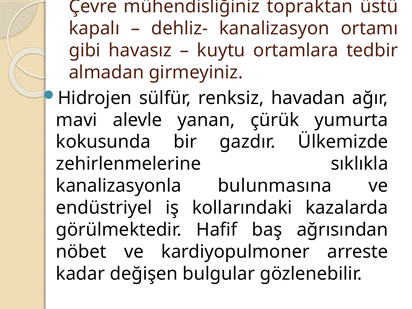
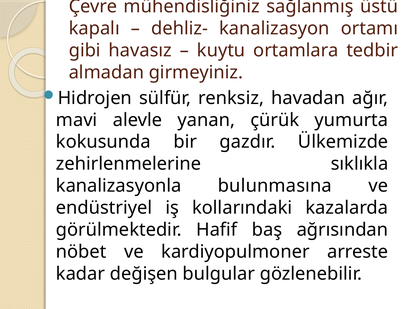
topraktan: topraktan -> sağlanmış
